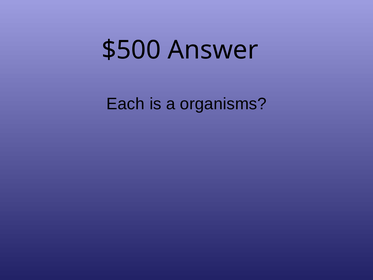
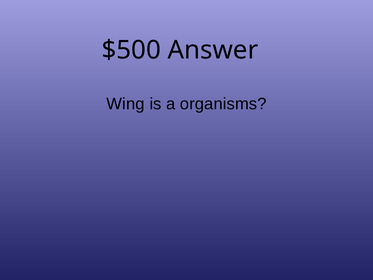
Each: Each -> Wing
